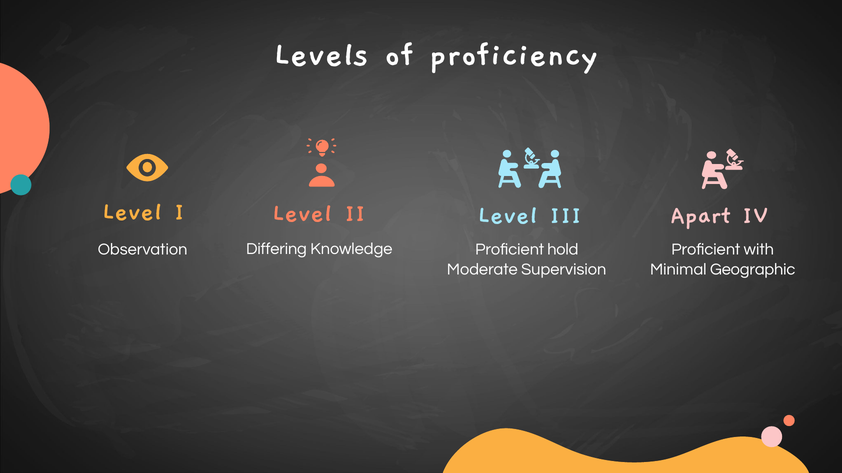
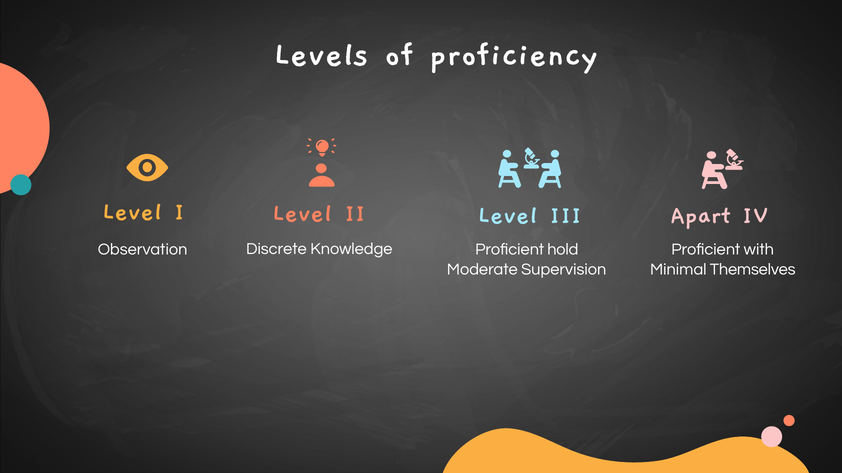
Differing: Differing -> Discrete
Geographic: Geographic -> Themselves
